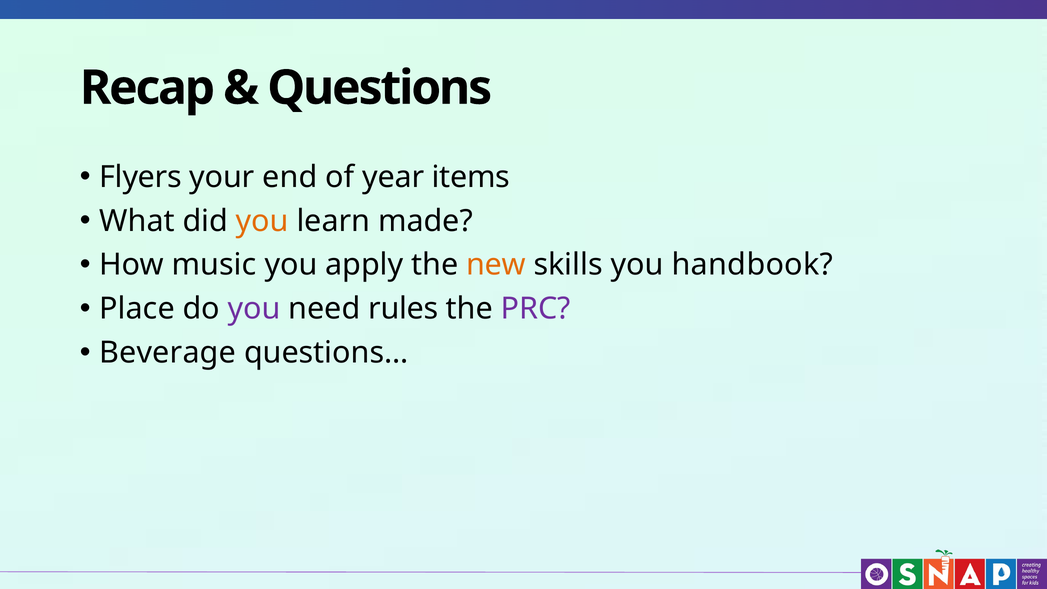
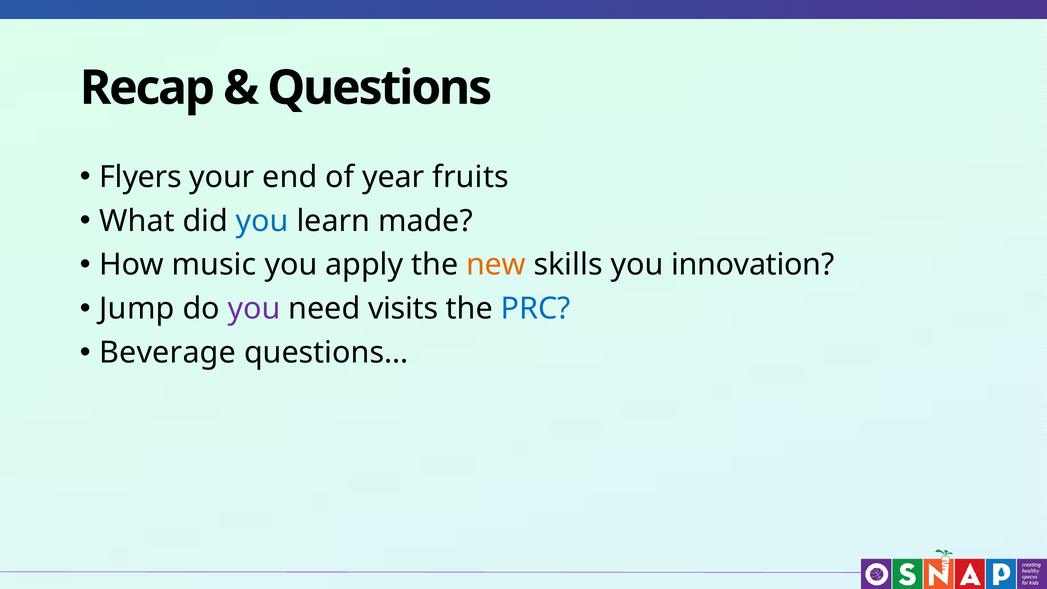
items: items -> fruits
you at (262, 221) colour: orange -> blue
handbook: handbook -> innovation
Place: Place -> Jump
rules: rules -> visits
PRC colour: purple -> blue
